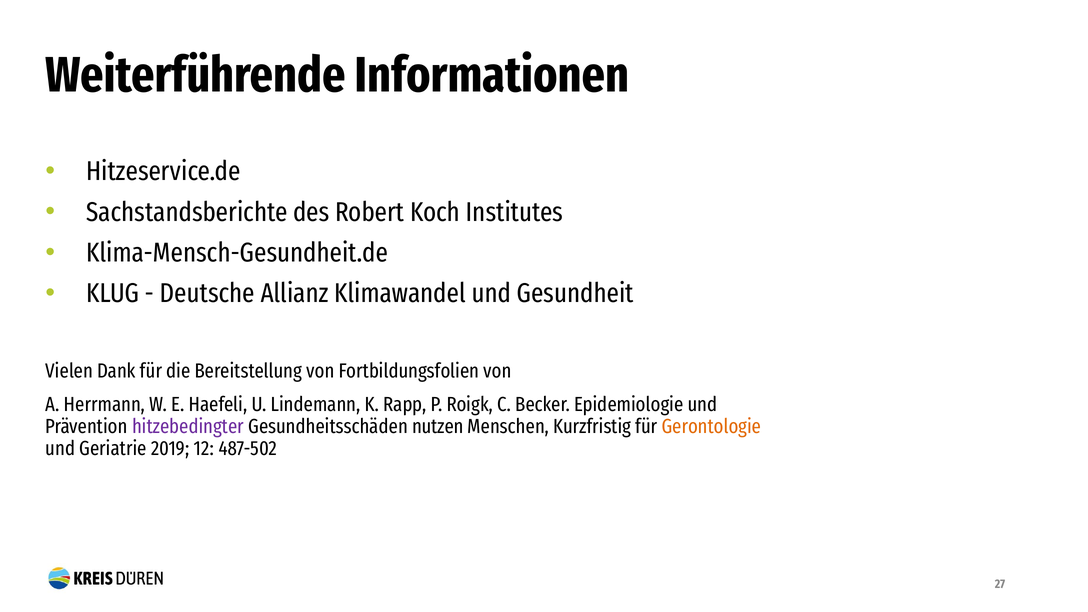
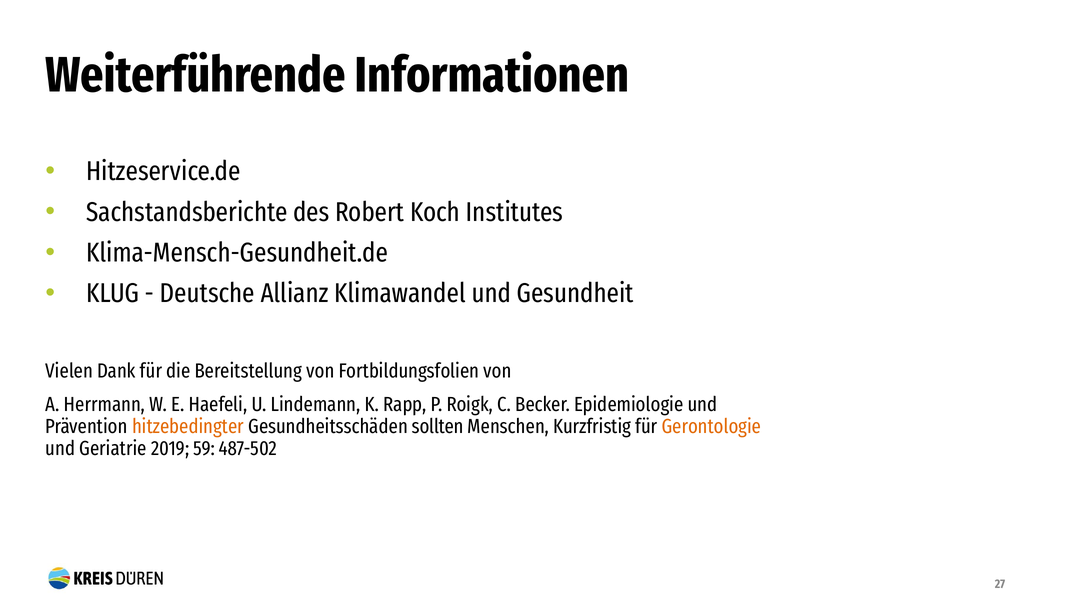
hitzebedingter colour: purple -> orange
nutzen: nutzen -> sollten
12: 12 -> 59
